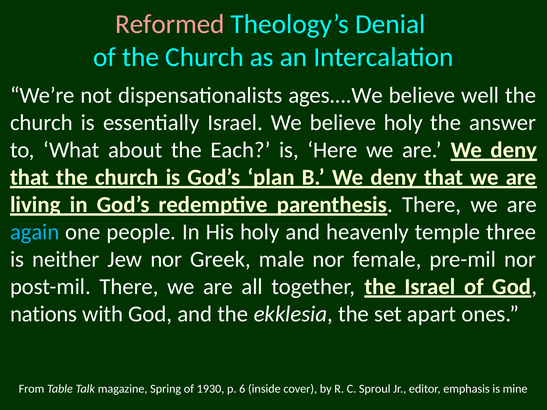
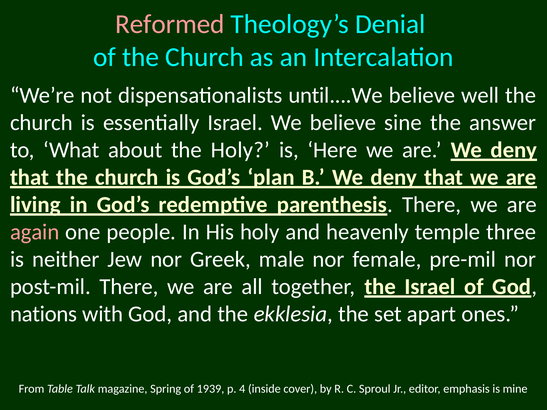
ages....We: ages....We -> until....We
believe holy: holy -> sine
the Each: Each -> Holy
again colour: light blue -> pink
1930: 1930 -> 1939
6: 6 -> 4
